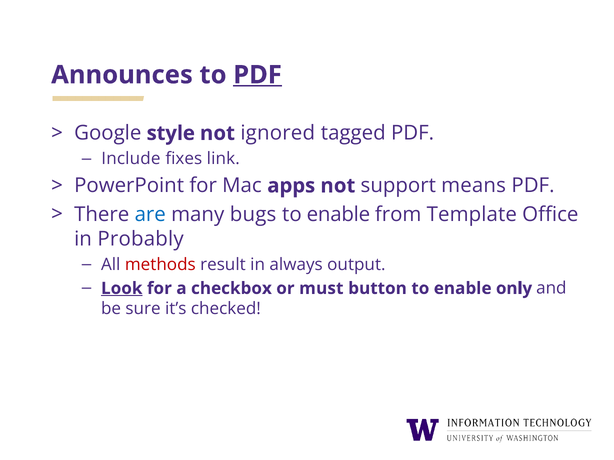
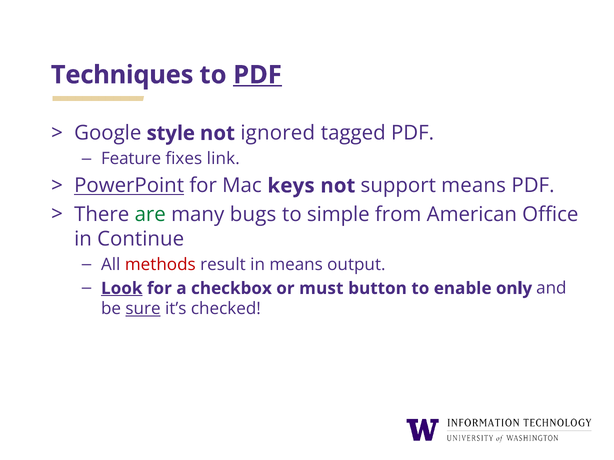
Announces: Announces -> Techniques
Include: Include -> Feature
PowerPoint underline: none -> present
apps: apps -> keys
are colour: blue -> green
enable at (338, 215): enable -> simple
Template: Template -> American
Probably: Probably -> Continue
in always: always -> means
sure underline: none -> present
